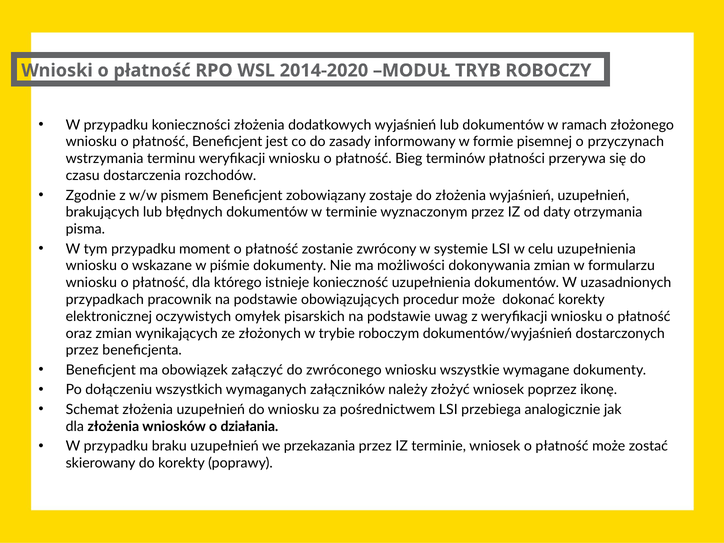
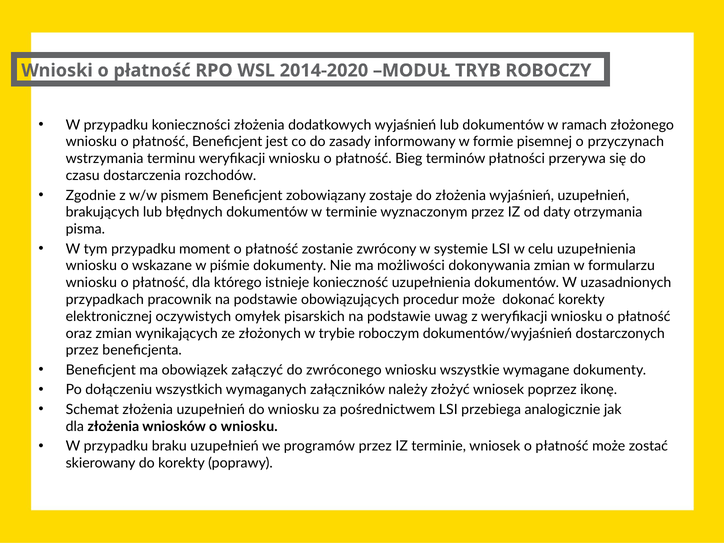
o działania: działania -> wniosku
przekazania: przekazania -> programów
